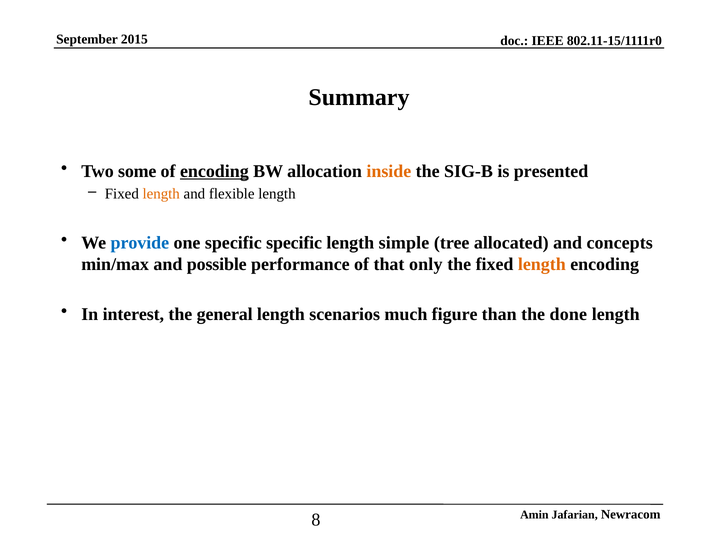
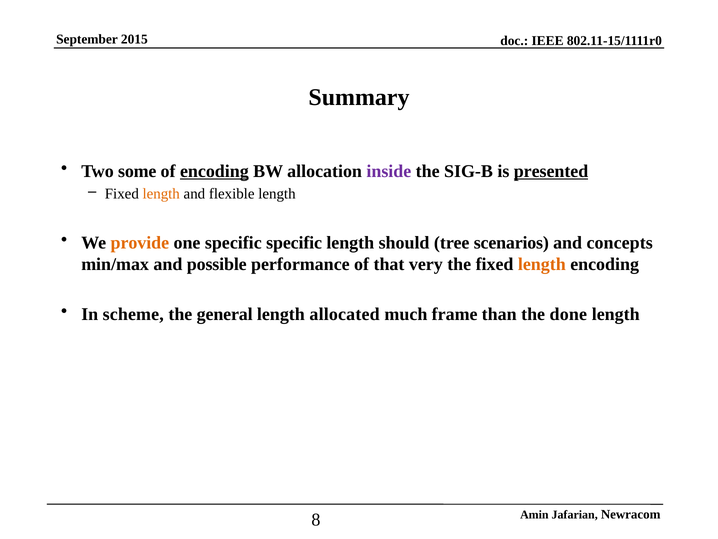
inside colour: orange -> purple
presented underline: none -> present
provide colour: blue -> orange
simple: simple -> should
allocated: allocated -> scenarios
only: only -> very
interest: interest -> scheme
scenarios: scenarios -> allocated
figure: figure -> frame
